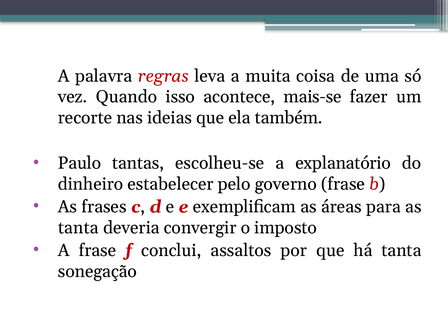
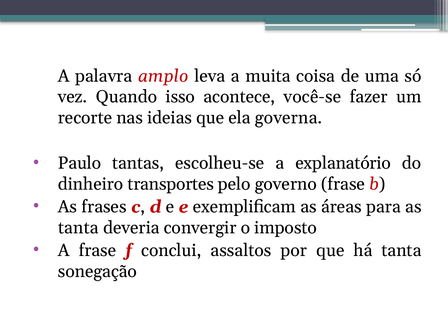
regras: regras -> amplo
mais-se: mais-se -> você-se
também: também -> governa
estabelecer: estabelecer -> transportes
